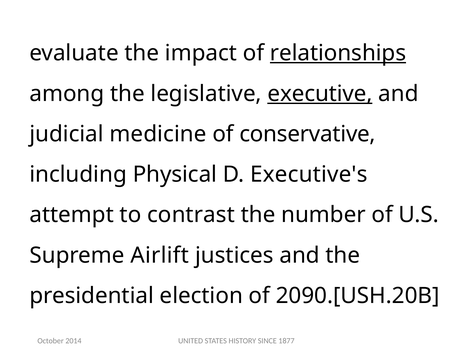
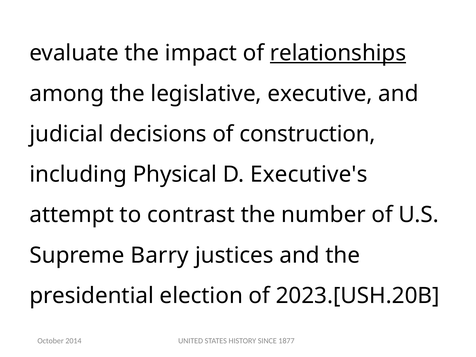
executive underline: present -> none
medicine: medicine -> decisions
conservative: conservative -> construction
Airlift: Airlift -> Barry
2090.[USH.20B: 2090.[USH.20B -> 2023.[USH.20B
